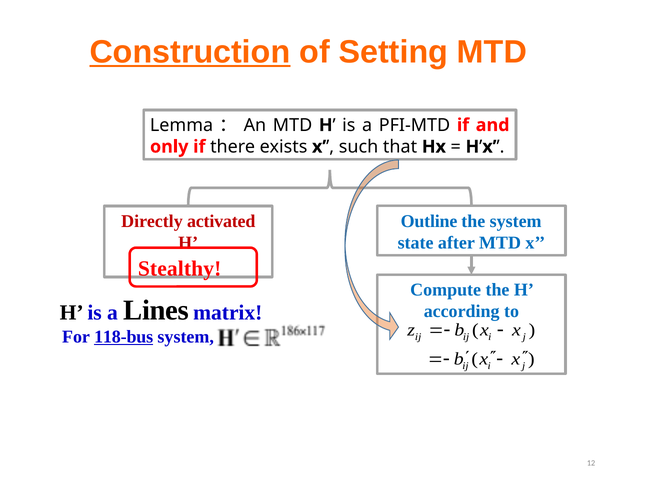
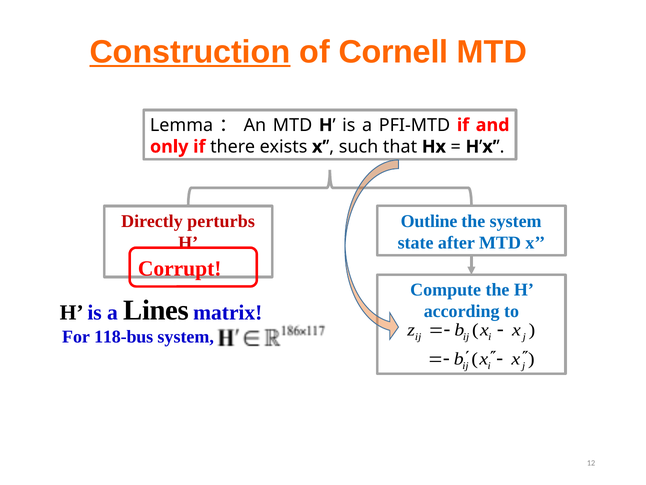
Setting: Setting -> Cornell
activated: activated -> perturbs
Stealthy: Stealthy -> Corrupt
118-bus underline: present -> none
